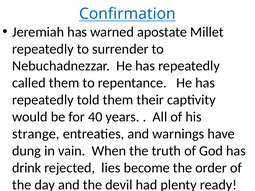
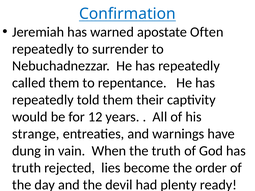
Millet: Millet -> Often
40: 40 -> 12
drink at (27, 168): drink -> truth
